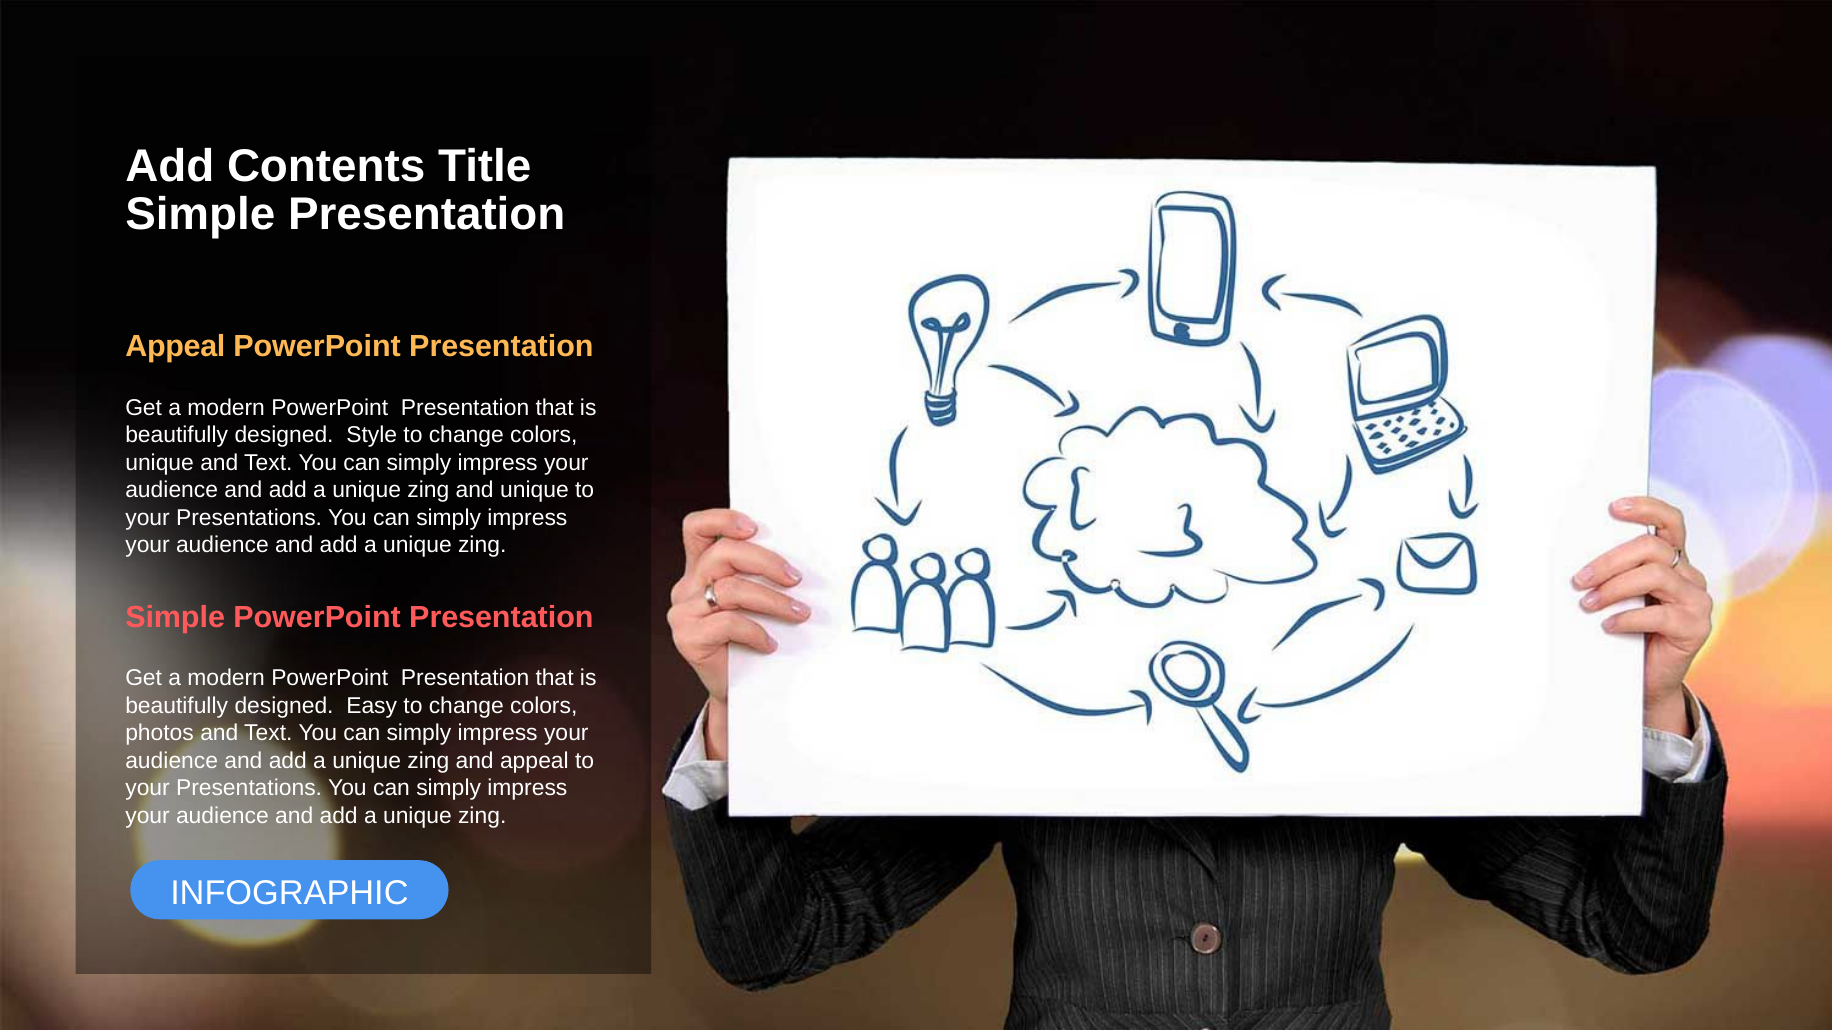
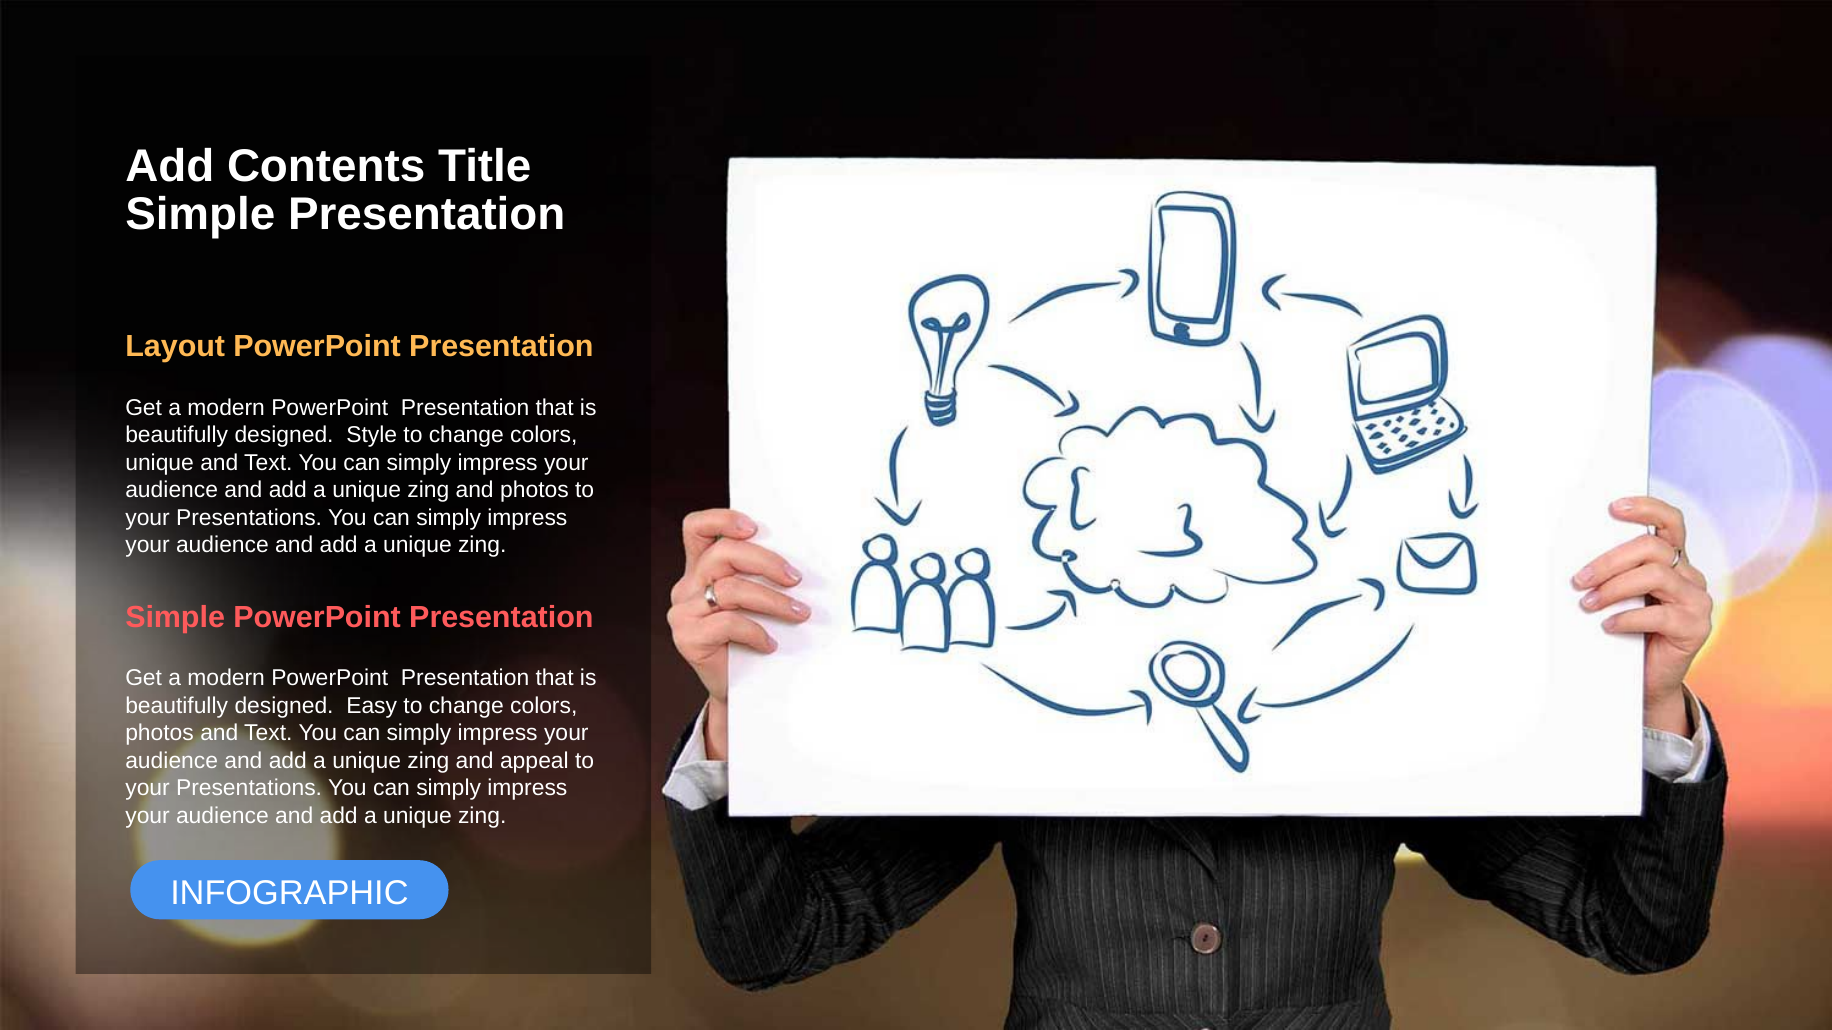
Appeal at (175, 347): Appeal -> Layout
and unique: unique -> photos
